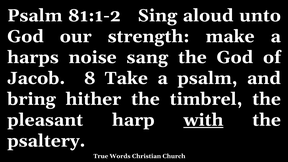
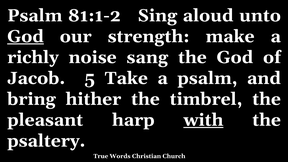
God at (26, 36) underline: none -> present
harps: harps -> richly
8: 8 -> 5
